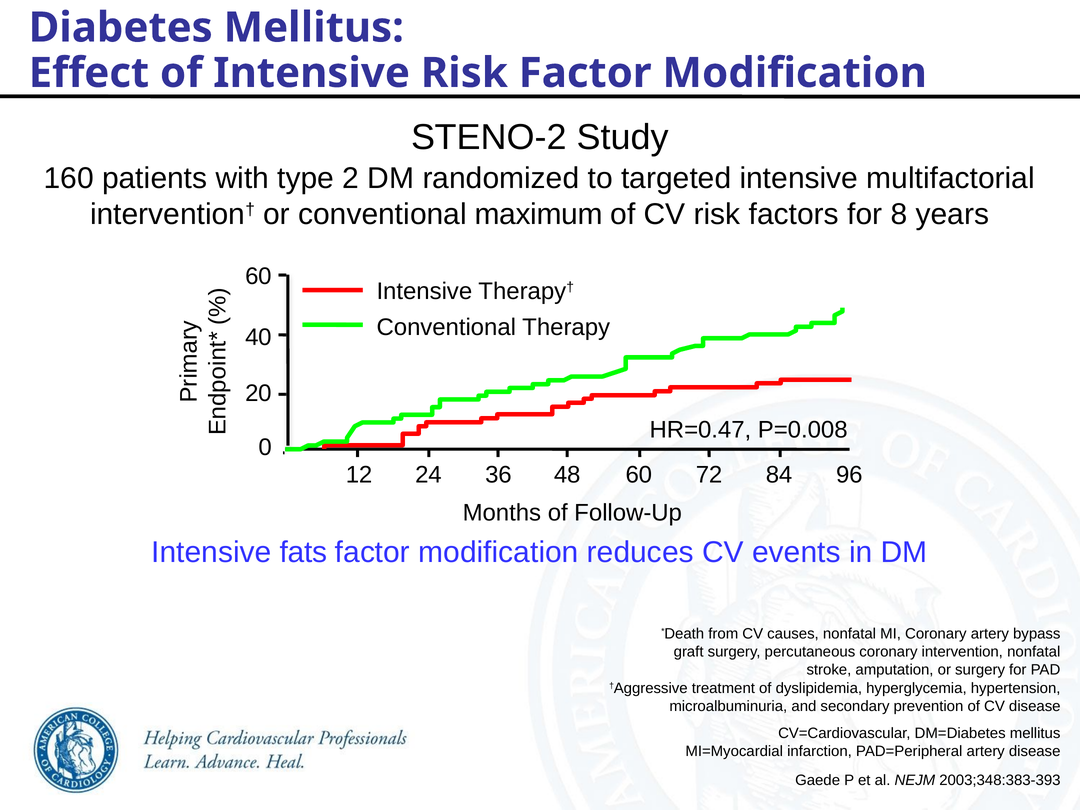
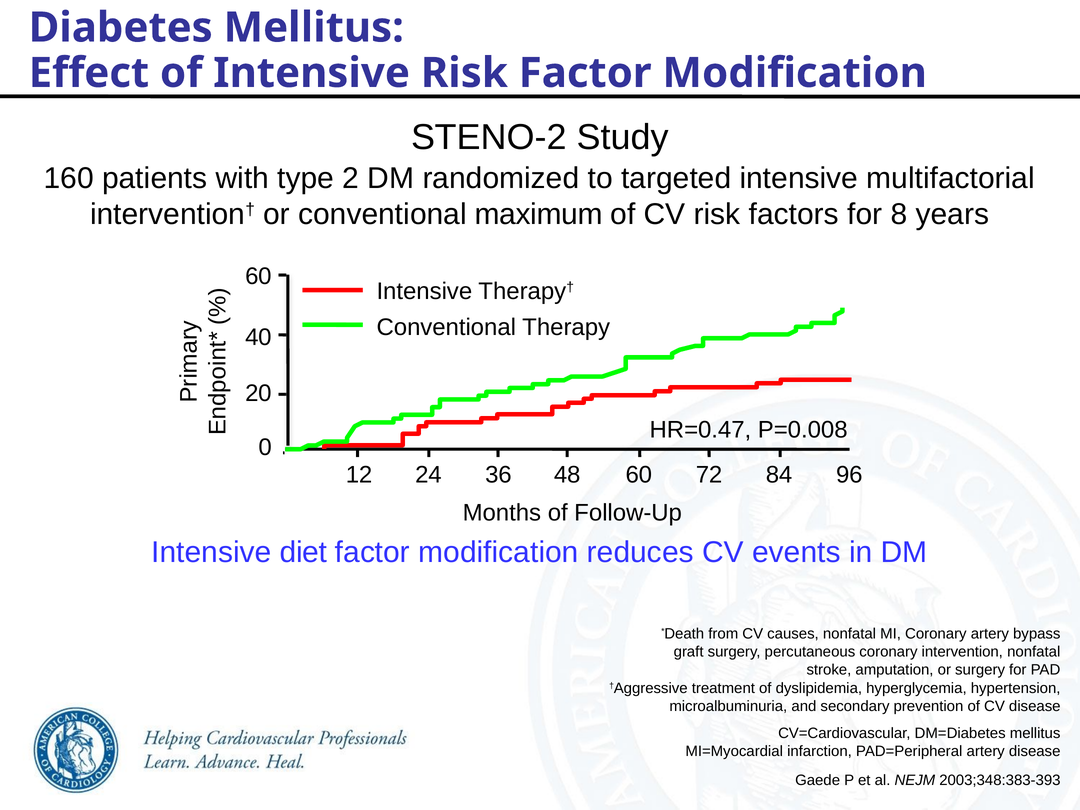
fats: fats -> diet
